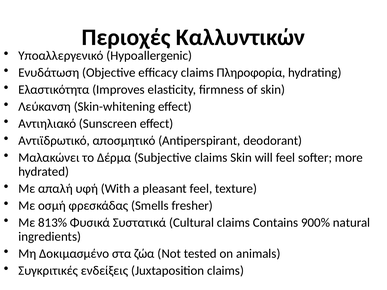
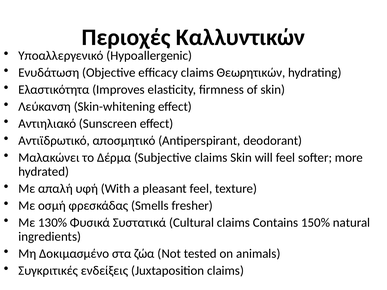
Πληροφορία: Πληροφορία -> Θεωρητικών
813%: 813% -> 130%
900%: 900% -> 150%
